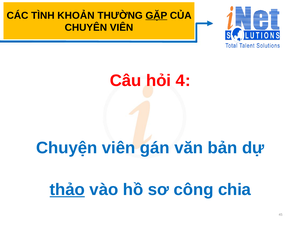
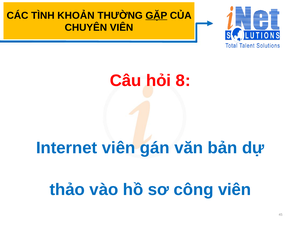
4: 4 -> 8
Chuyện: Chuyện -> Internet
thảo underline: present -> none
công chia: chia -> viên
